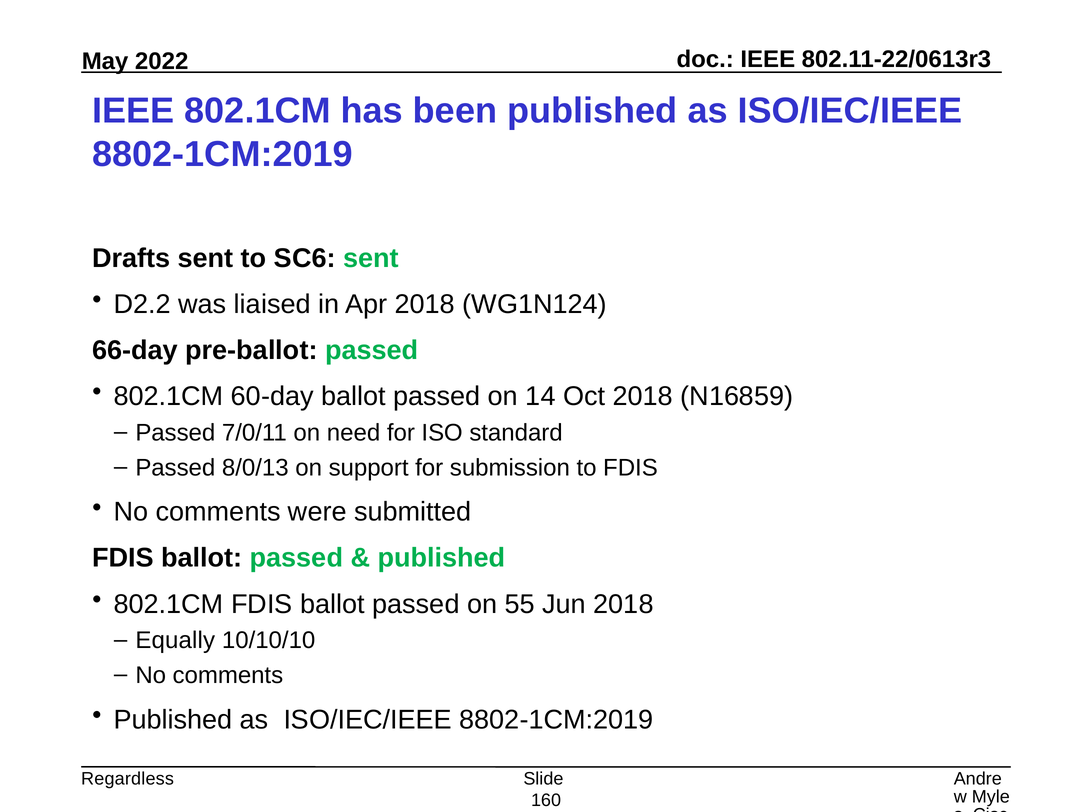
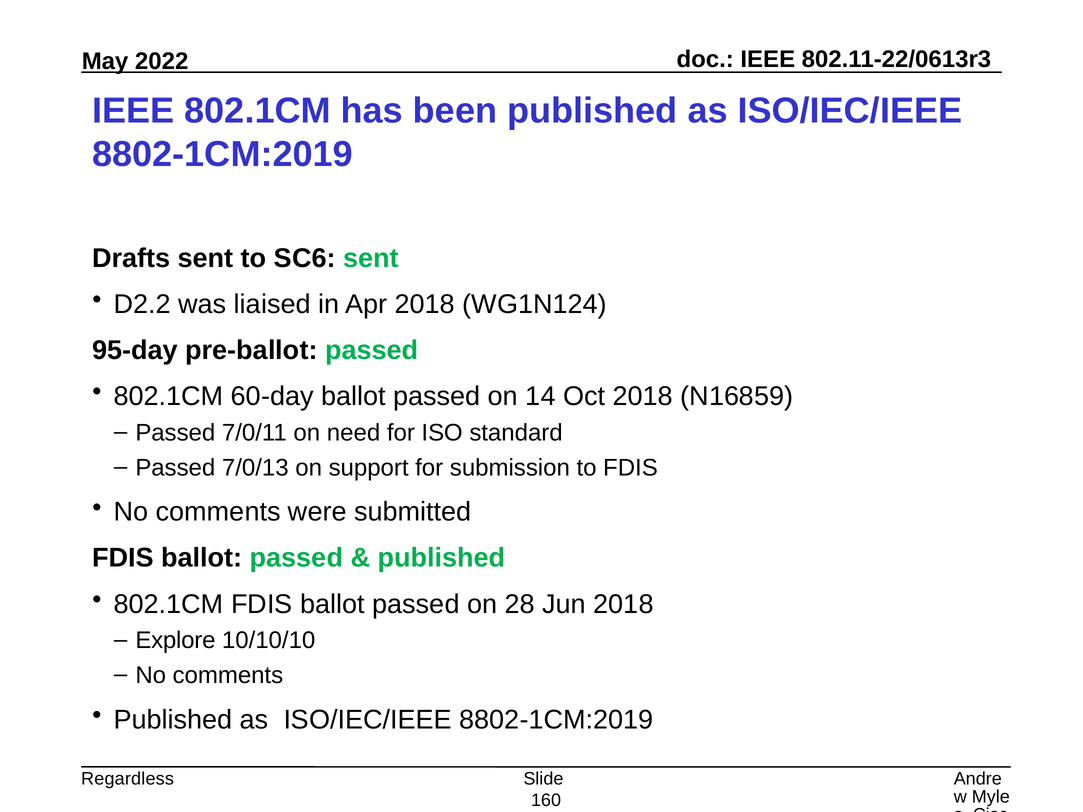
66-day: 66-day -> 95-day
8/0/13: 8/0/13 -> 7/0/13
55: 55 -> 28
Equally: Equally -> Explore
